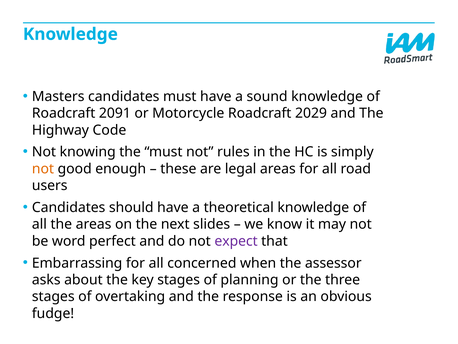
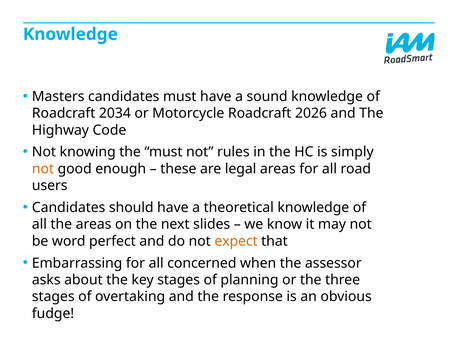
2091: 2091 -> 2034
2029: 2029 -> 2026
expect colour: purple -> orange
